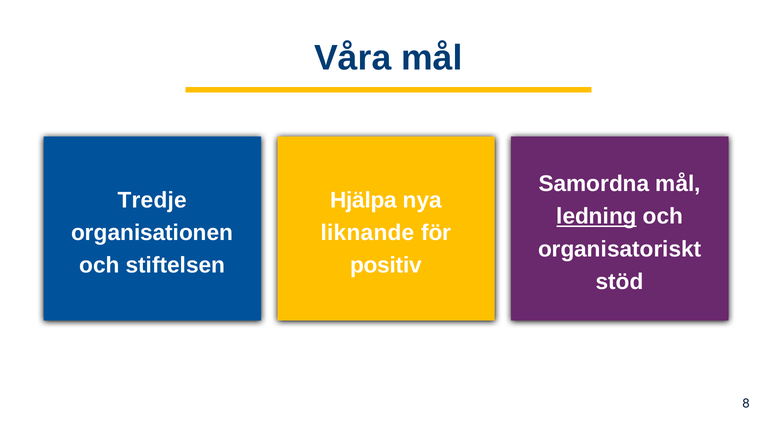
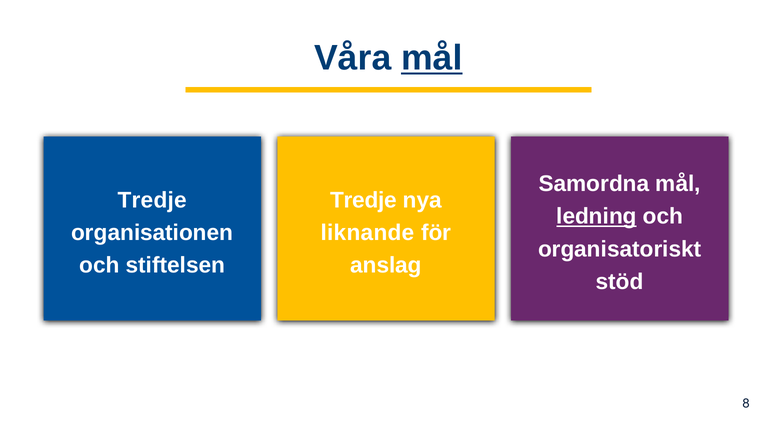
mål at (432, 58) underline: none -> present
Hjälpa at (364, 200): Hjälpa -> Tredje
positiv: positiv -> anslag
